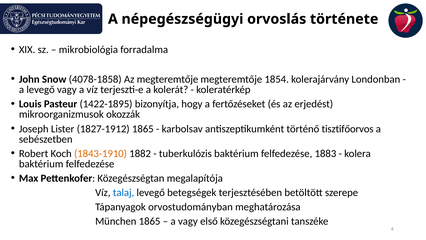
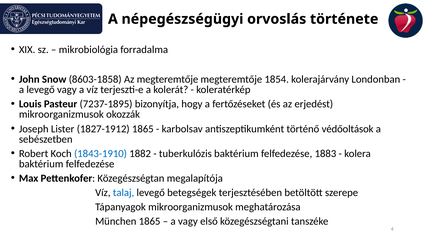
4078-1858: 4078-1858 -> 8603-1858
1422-1895: 1422-1895 -> 7237-1895
tisztifőorvos: tisztifőorvos -> védőoltások
1843-1910 colour: orange -> blue
Tápanyagok orvostudományban: orvostudományban -> mikroorganizmusok
